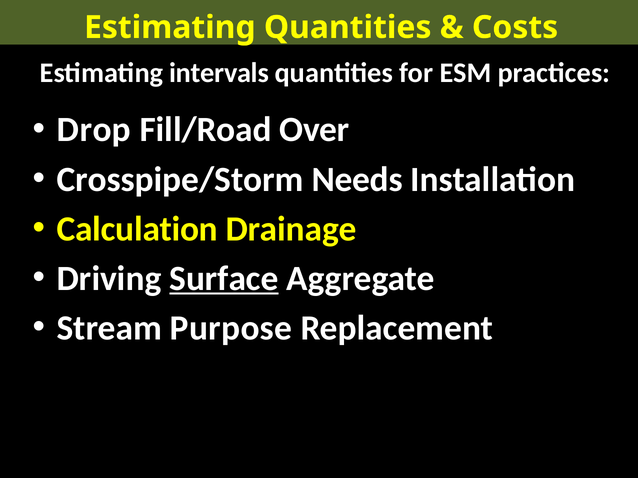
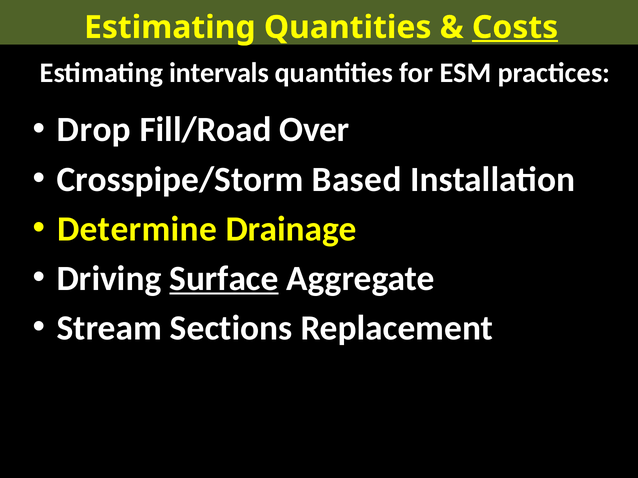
Costs underline: none -> present
Needs: Needs -> Based
Calculation: Calculation -> Determine
Purpose: Purpose -> Sections
